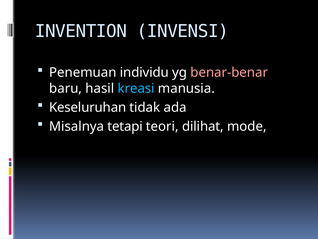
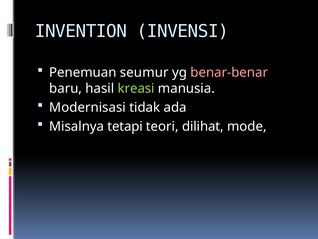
individu: individu -> seumur
kreasi colour: light blue -> light green
Keseluruhan: Keseluruhan -> Modernisasi
